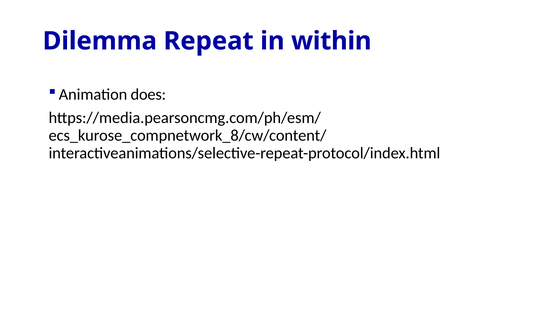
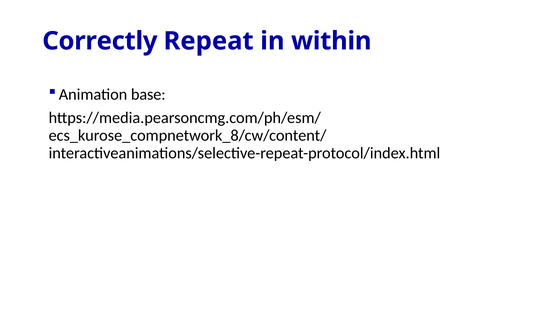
Dilemma: Dilemma -> Correctly
does: does -> base
